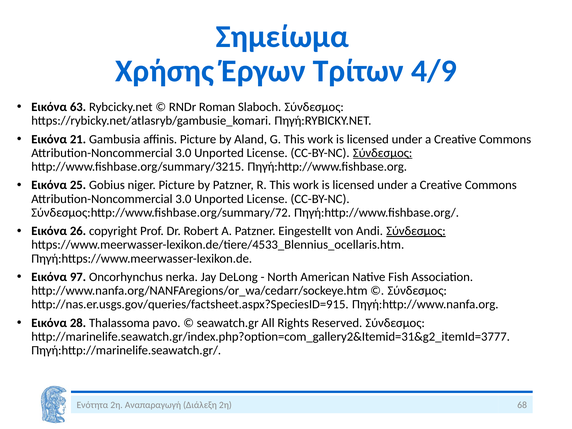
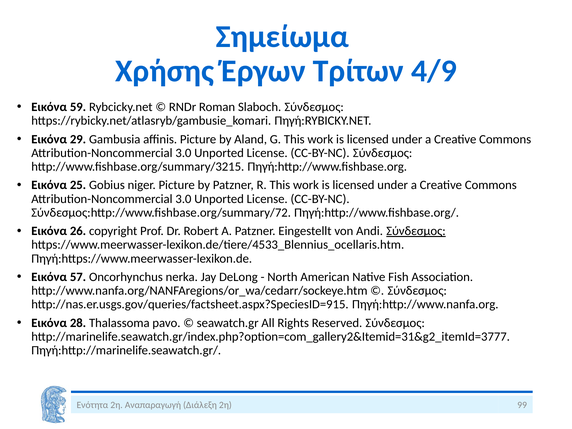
63: 63 -> 59
21: 21 -> 29
Σύνδεσμος at (383, 153) underline: present -> none
97: 97 -> 57
68: 68 -> 99
